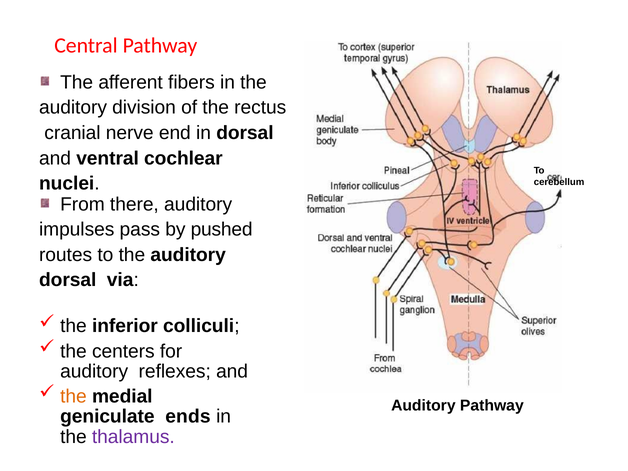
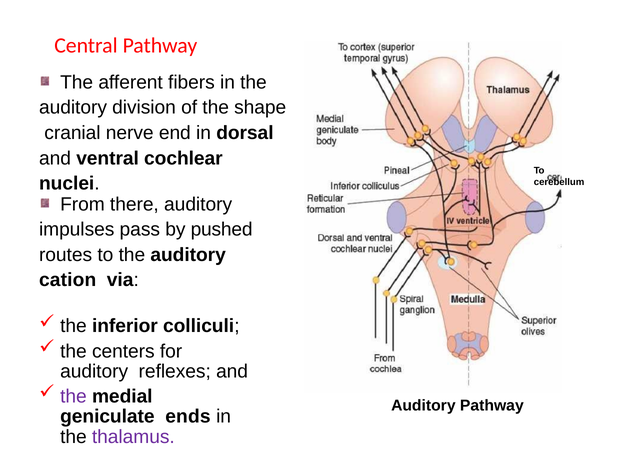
rectus: rectus -> shape
dorsal at (68, 280): dorsal -> cation
the at (73, 396) colour: orange -> purple
